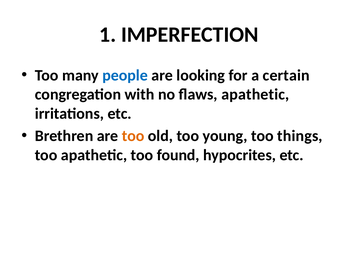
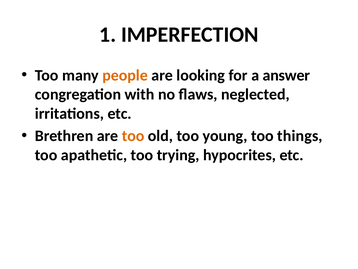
people colour: blue -> orange
certain: certain -> answer
flaws apathetic: apathetic -> neglected
found: found -> trying
